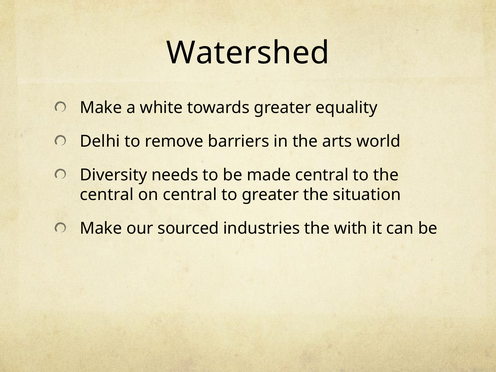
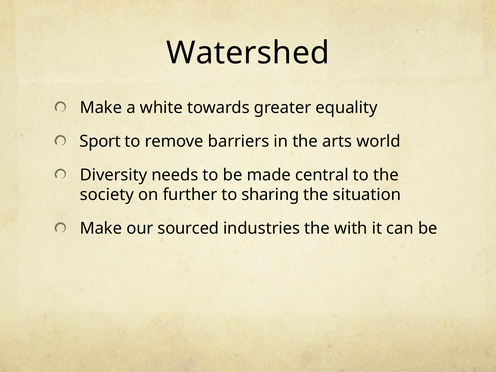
Delhi: Delhi -> Sport
central at (107, 195): central -> society
on central: central -> further
to greater: greater -> sharing
